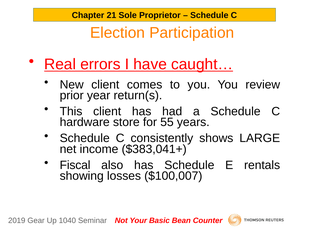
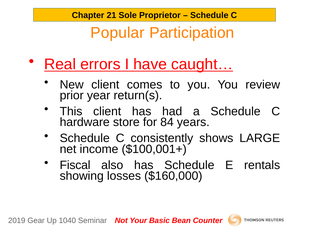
Election: Election -> Popular
55: 55 -> 84
$383,041+: $383,041+ -> $100,001+
$100,007: $100,007 -> $160,000
